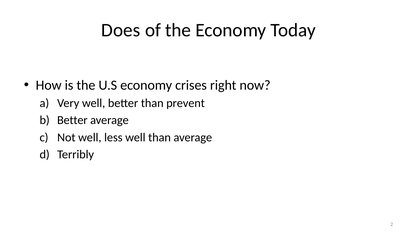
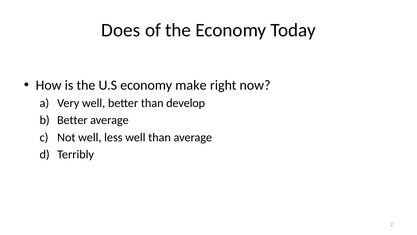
crises: crises -> make
prevent: prevent -> develop
